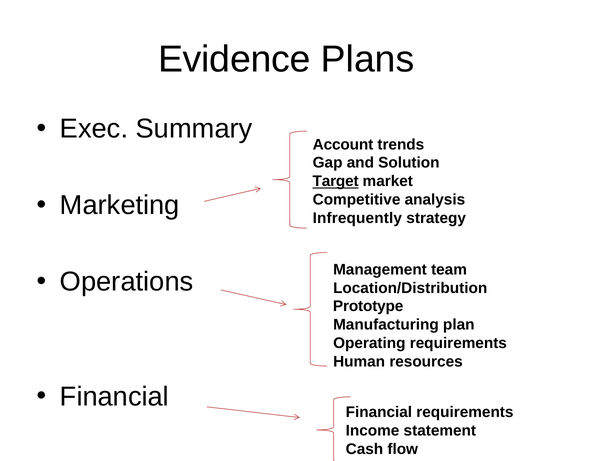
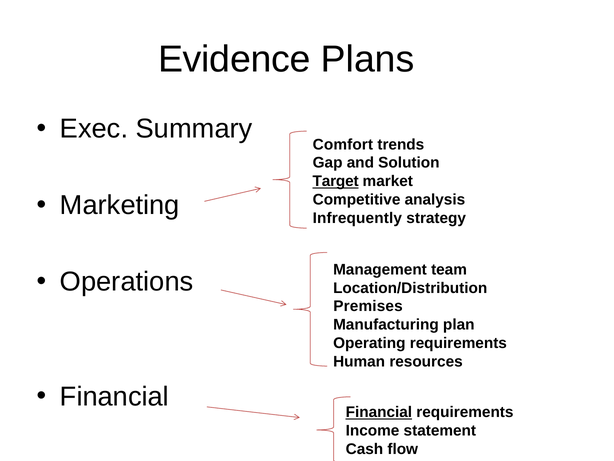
Account: Account -> Comfort
Prototype: Prototype -> Premises
Financial at (379, 412) underline: none -> present
